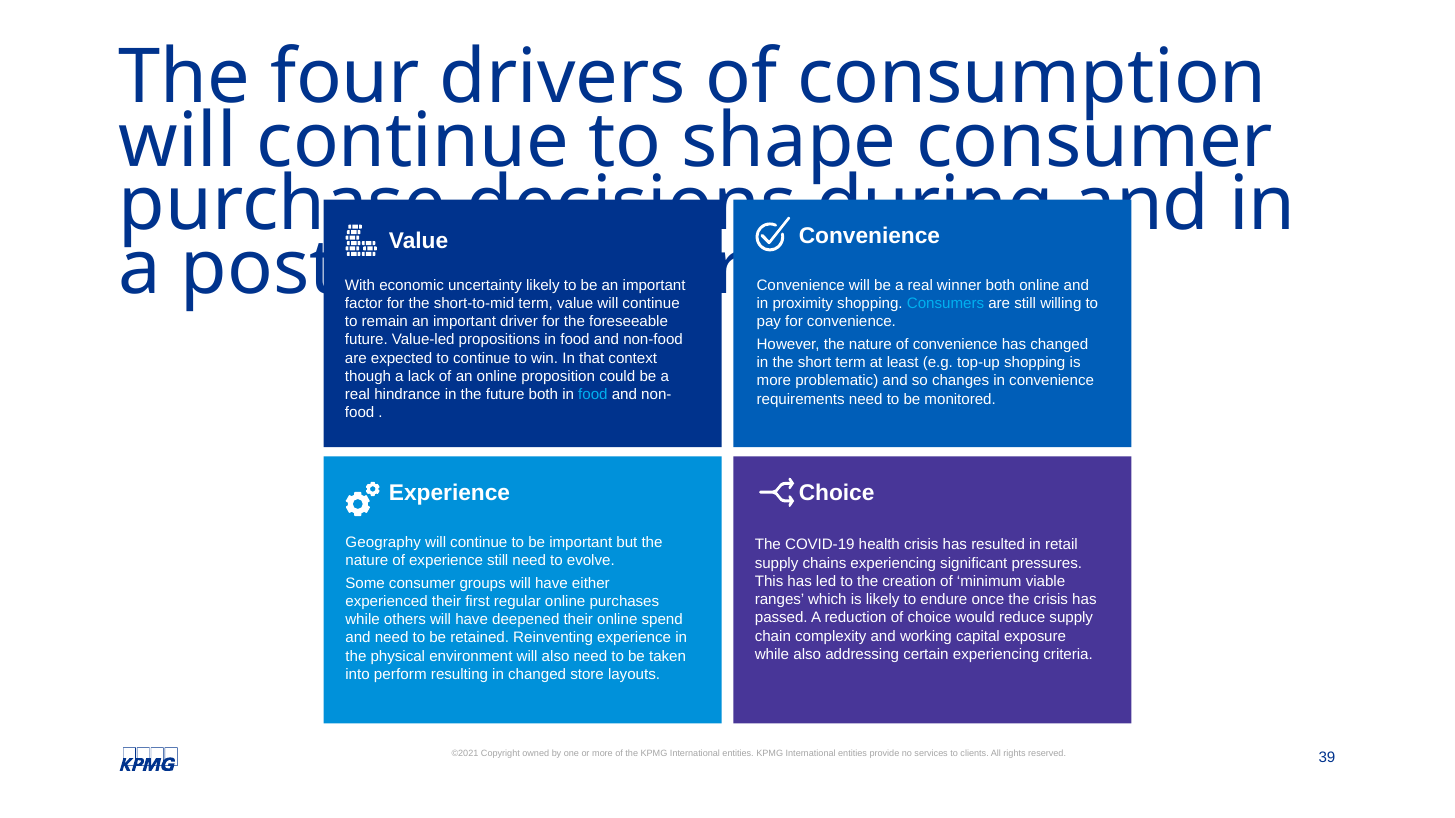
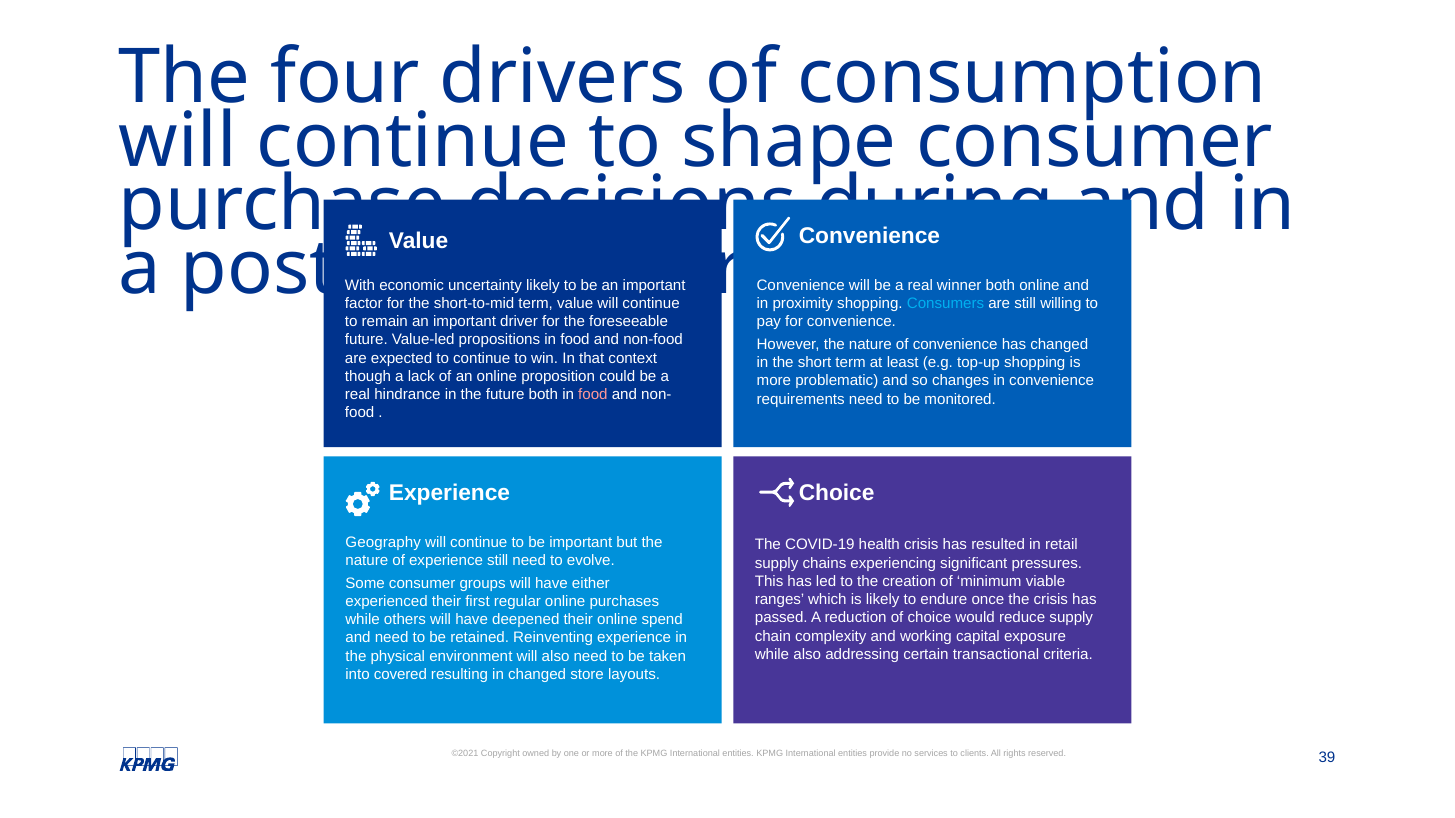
food at (593, 395) colour: light blue -> pink
certain experiencing: experiencing -> transactional
perform: perform -> covered
